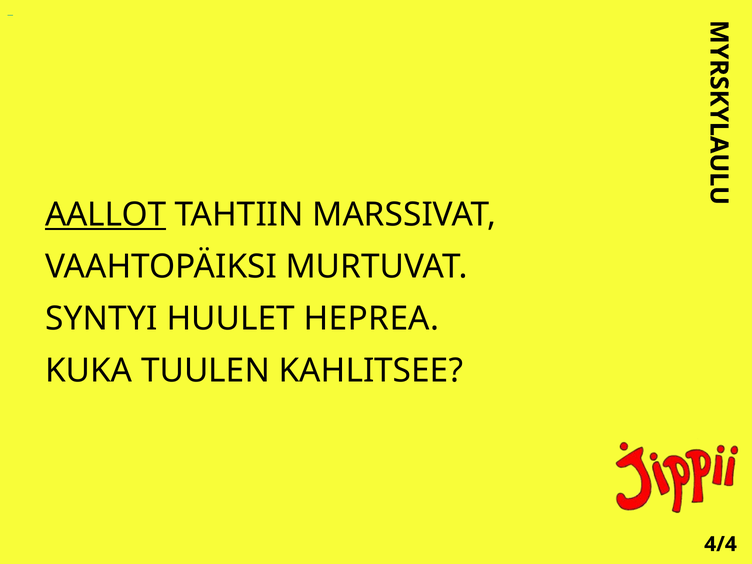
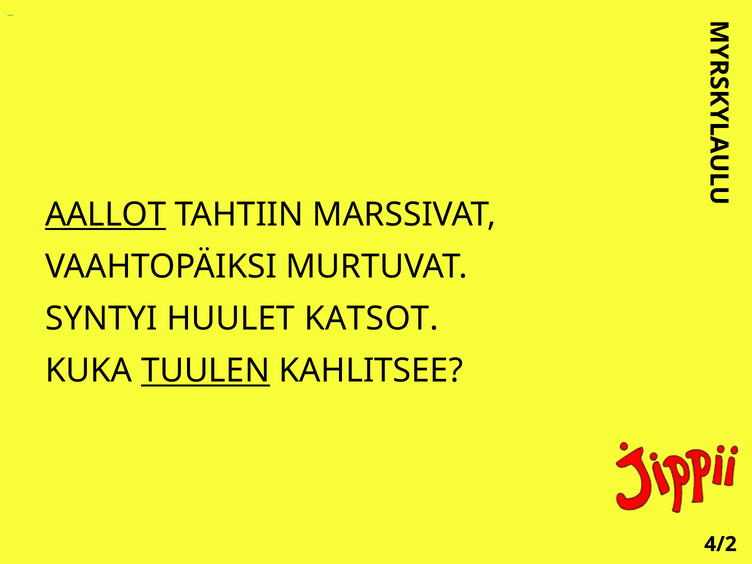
HEPREA: HEPREA -> KATSOT
TUULEN underline: none -> present
4/4: 4/4 -> 4/2
